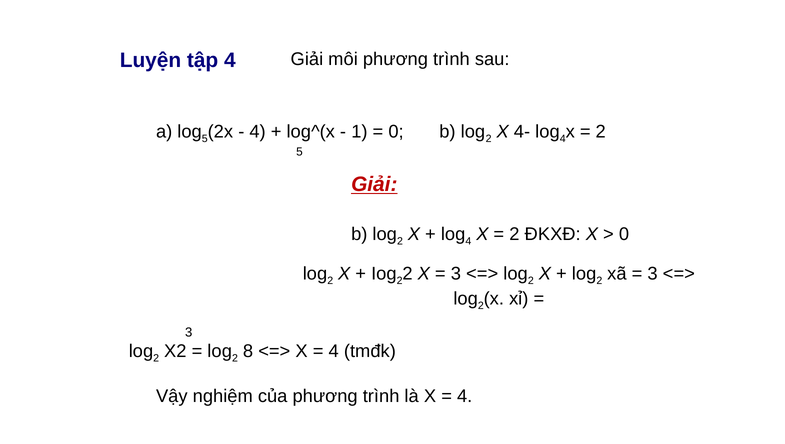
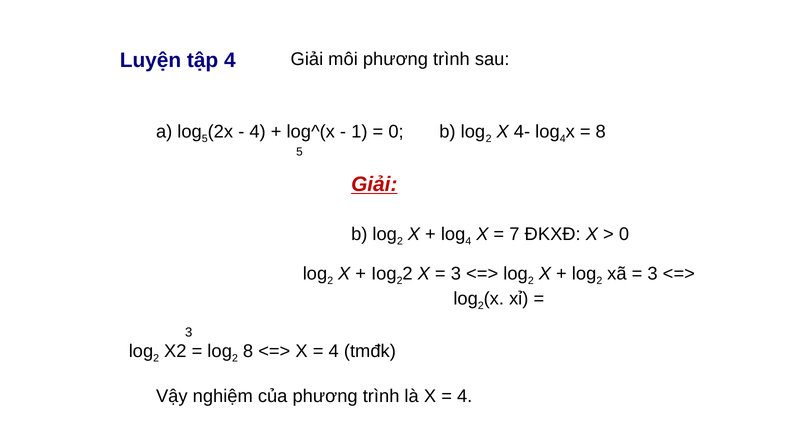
2 at (601, 131): 2 -> 8
2 at (514, 234): 2 -> 7
